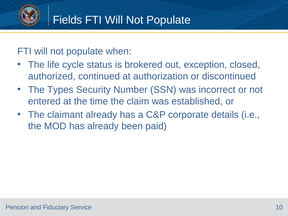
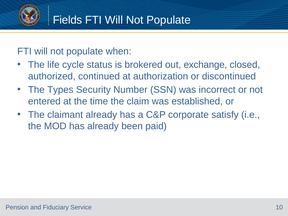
exception: exception -> exchange
details: details -> satisfy
